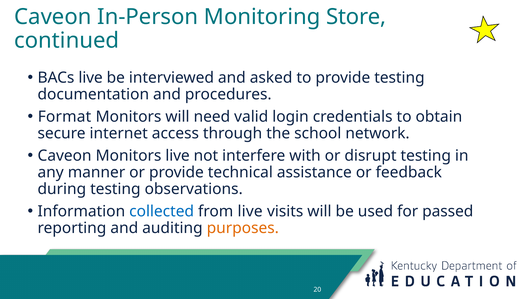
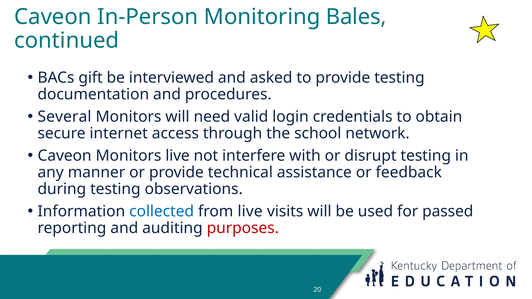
Store: Store -> Bales
BACs live: live -> gift
Format: Format -> Several
purposes colour: orange -> red
